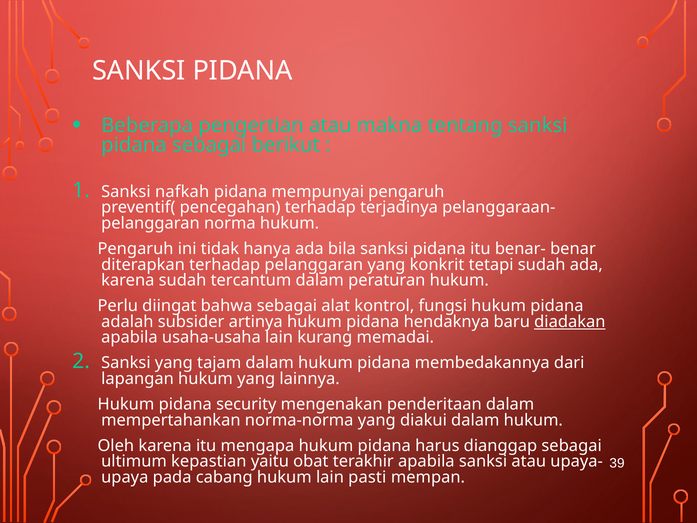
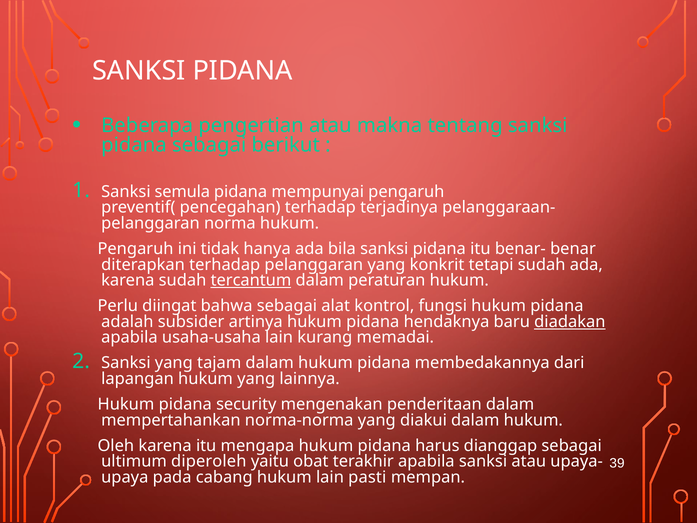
nafkah: nafkah -> semula
tercantum underline: none -> present
kepastian: kepastian -> diperoleh
